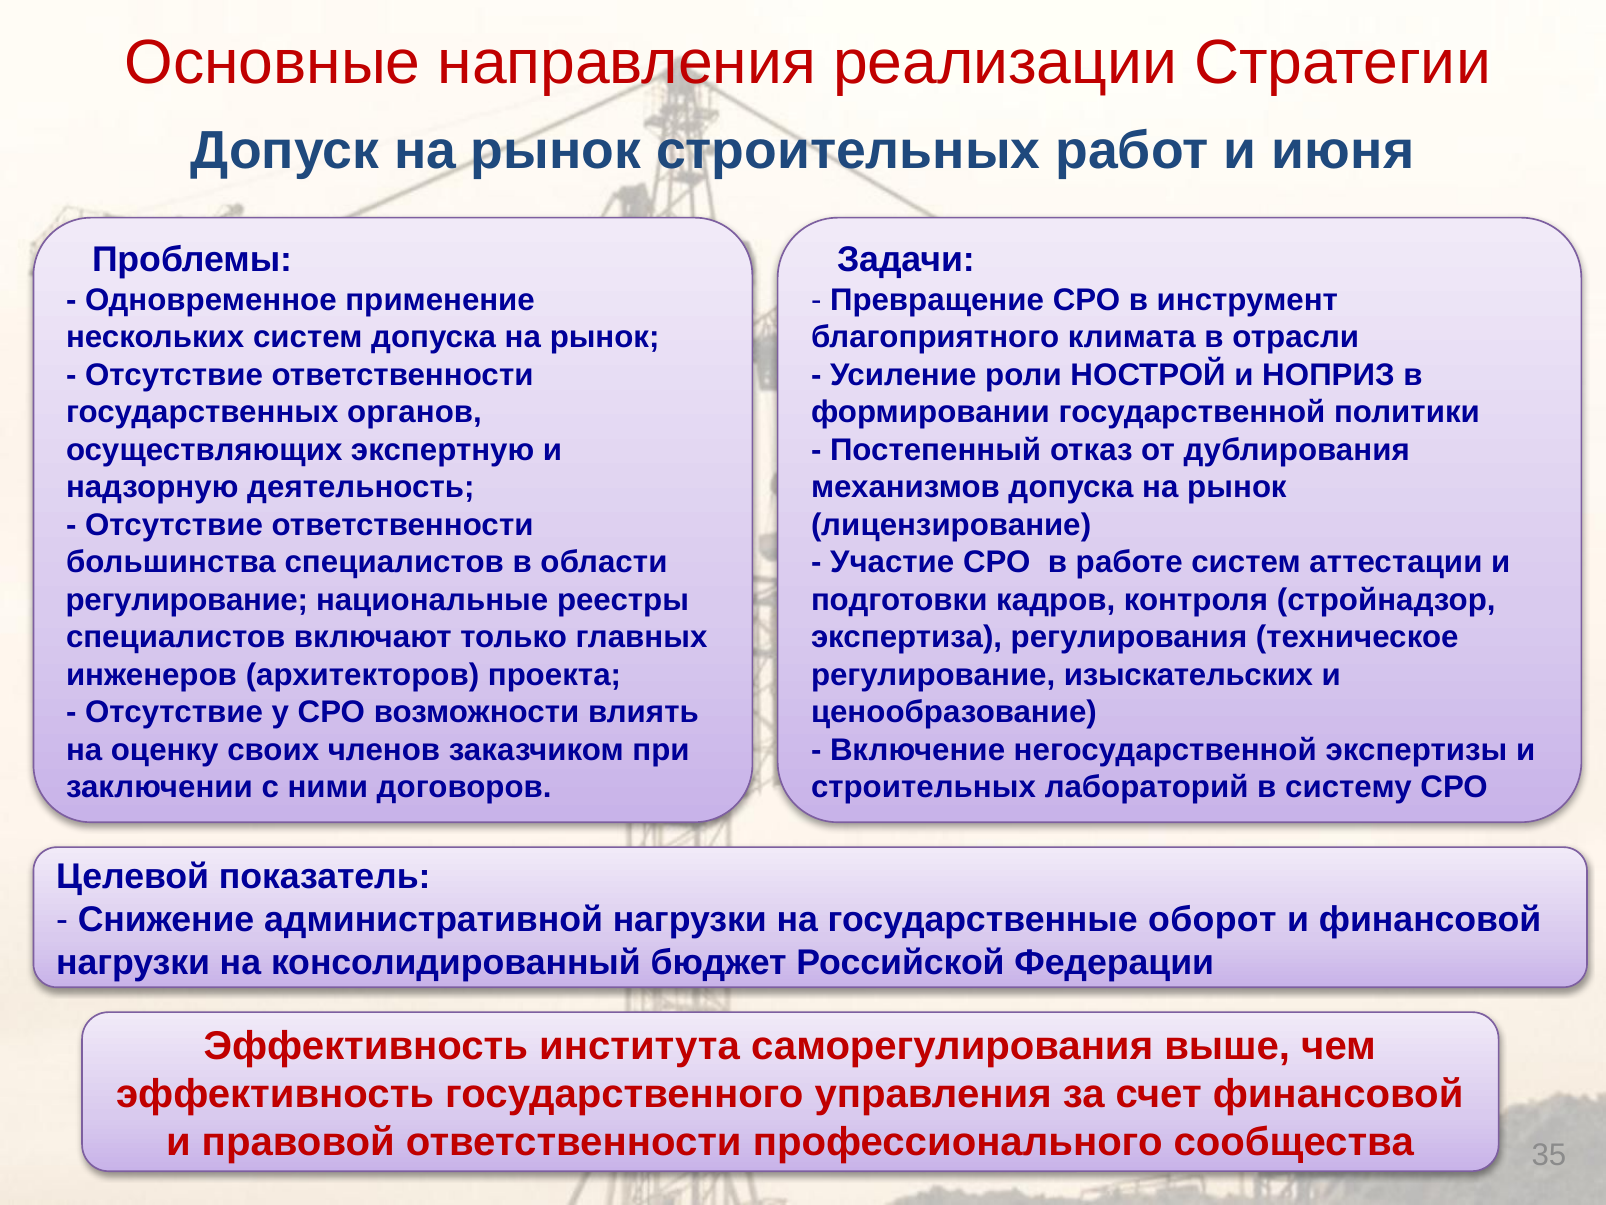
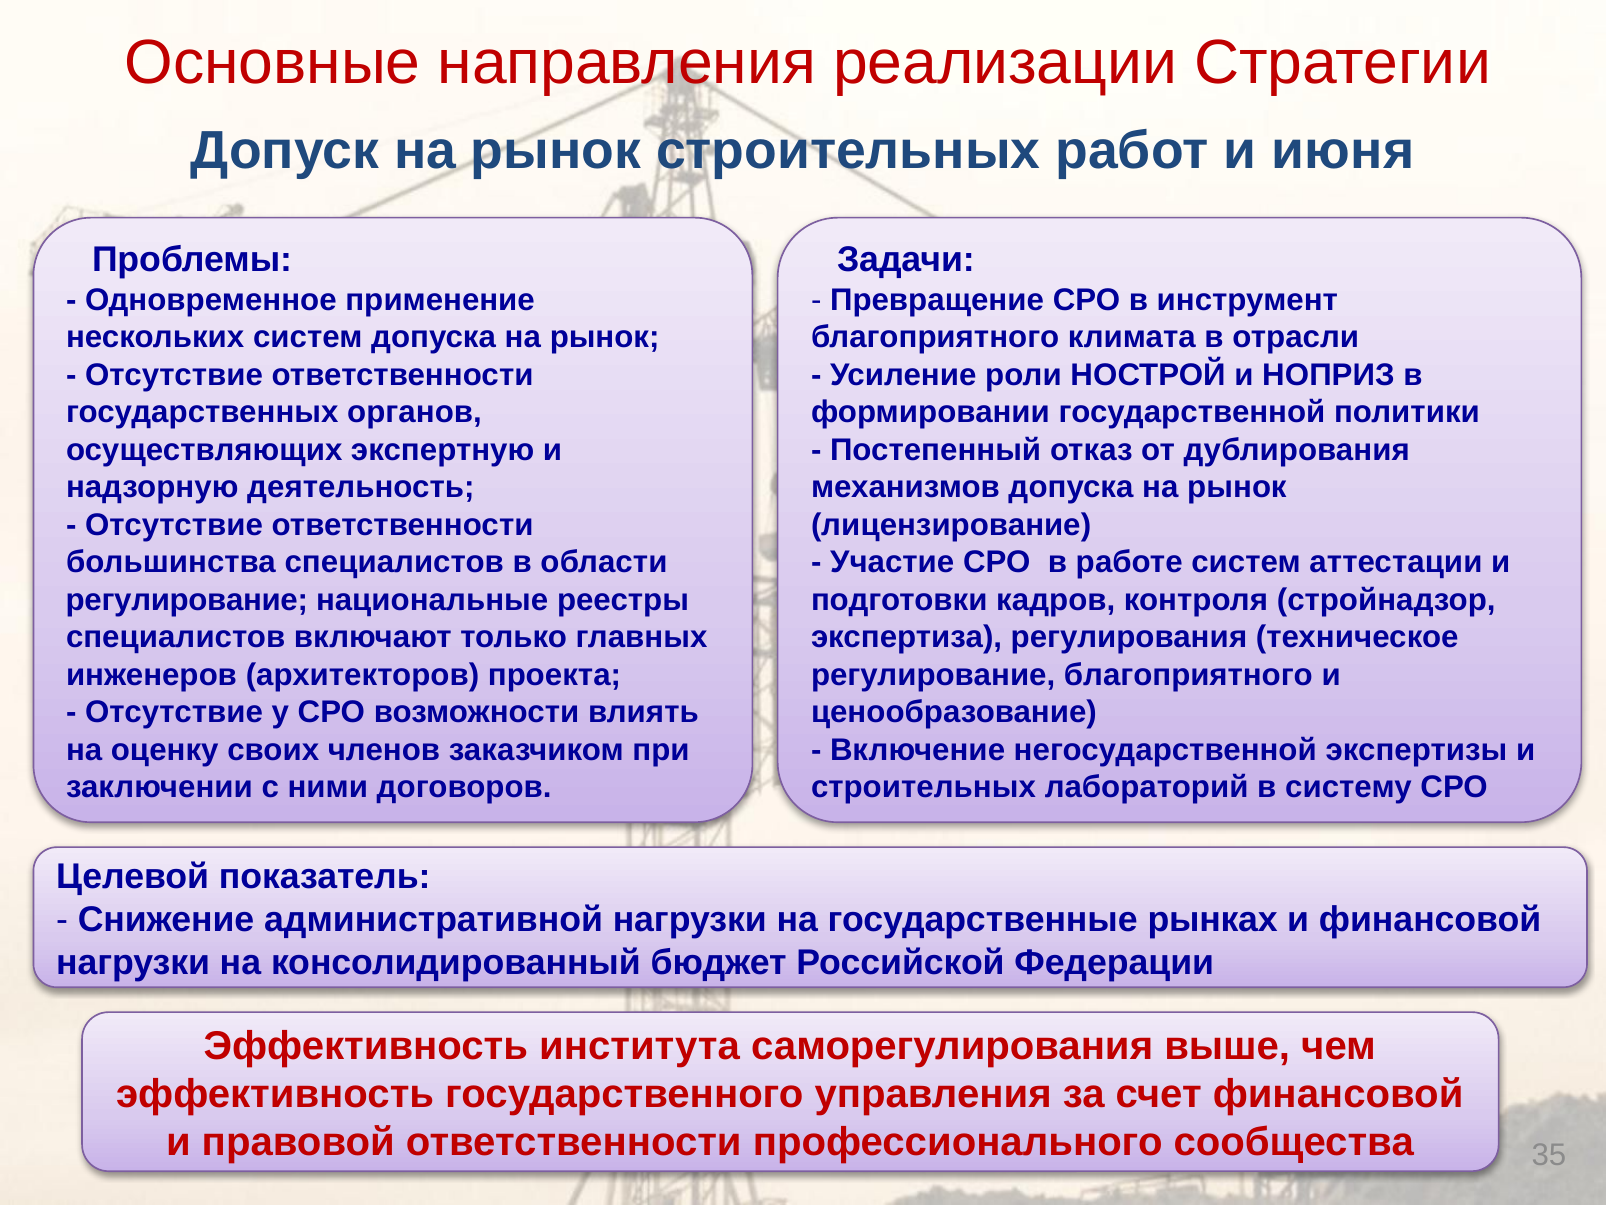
регулирование изыскательских: изыскательских -> благоприятного
оборот: оборот -> рынках
